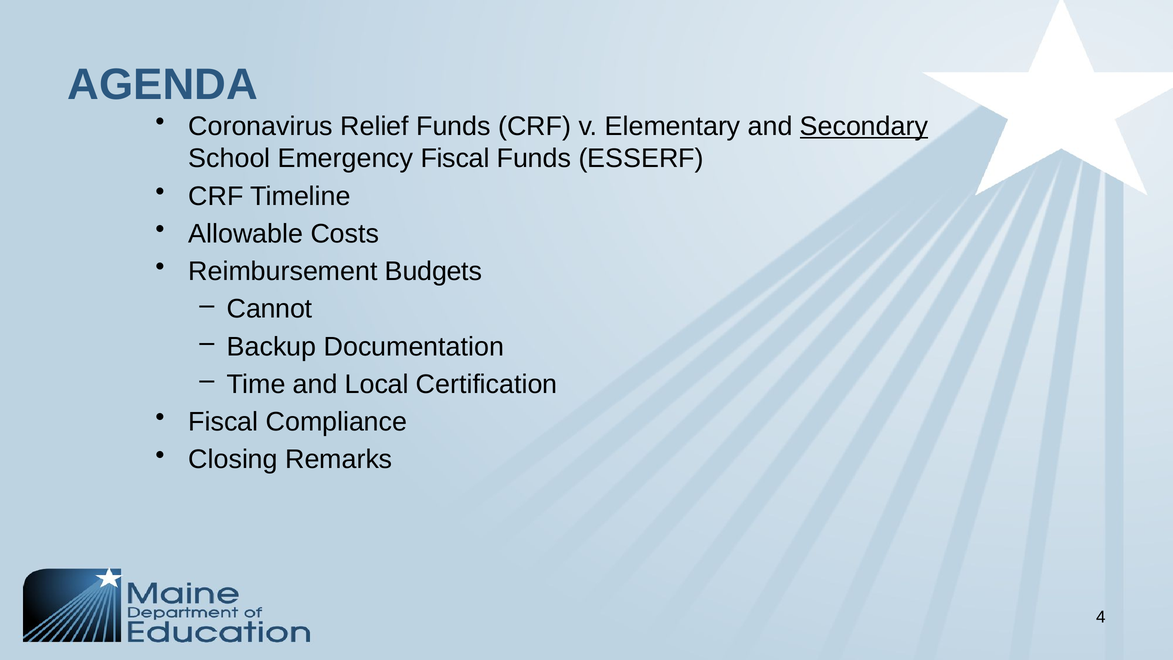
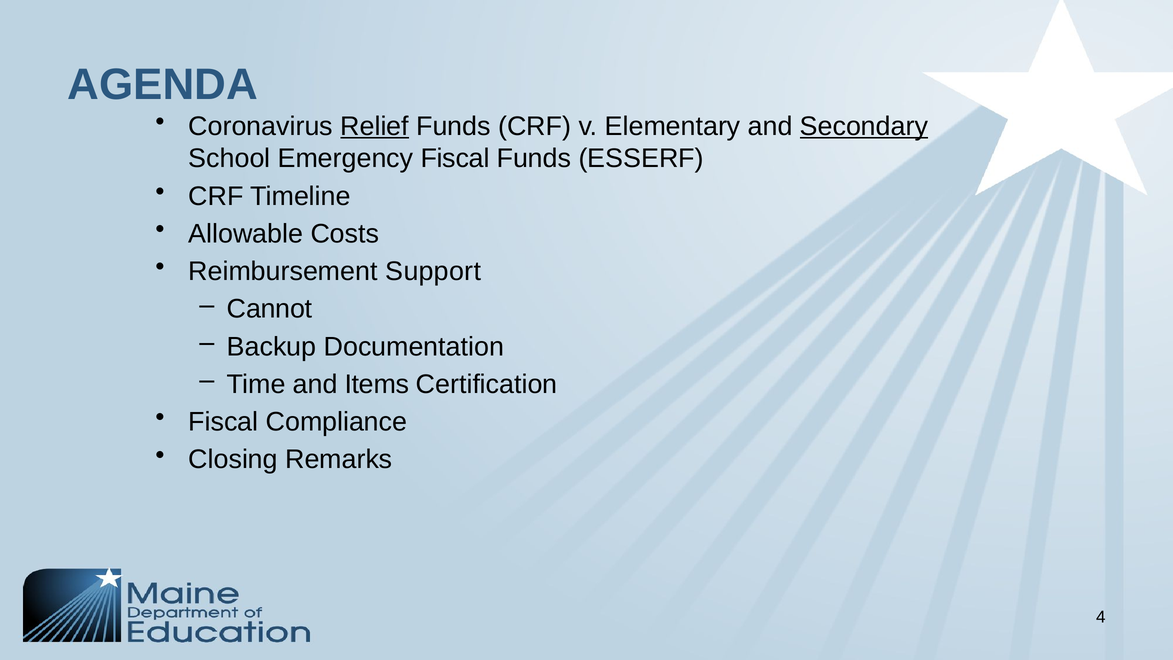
Relief underline: none -> present
Budgets: Budgets -> Support
Local: Local -> Items
